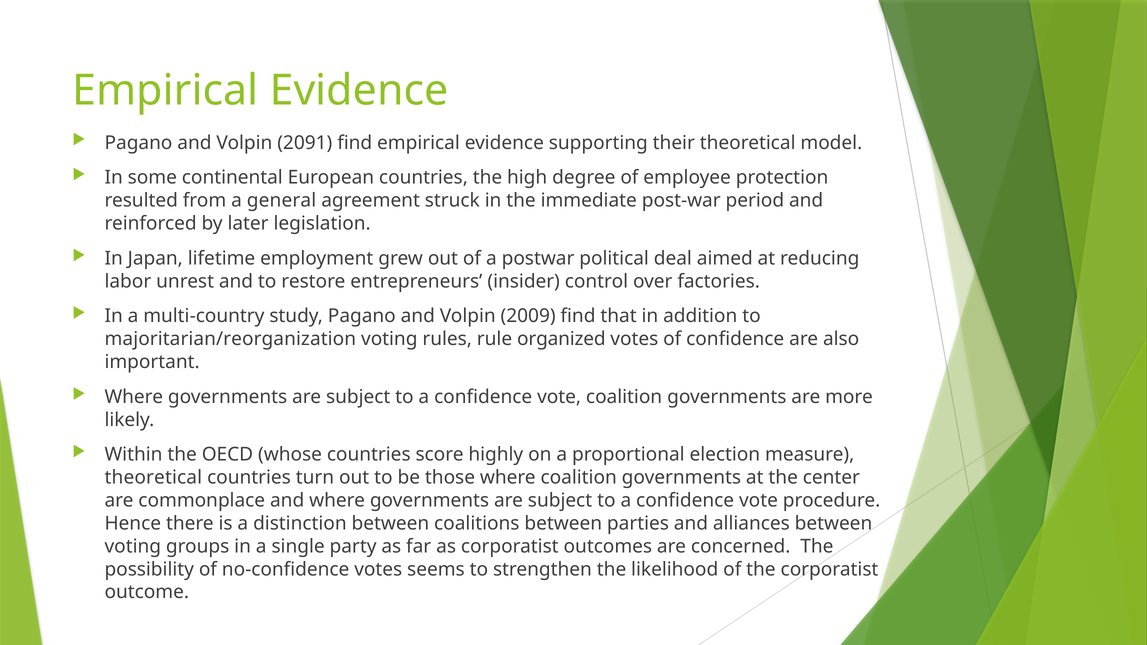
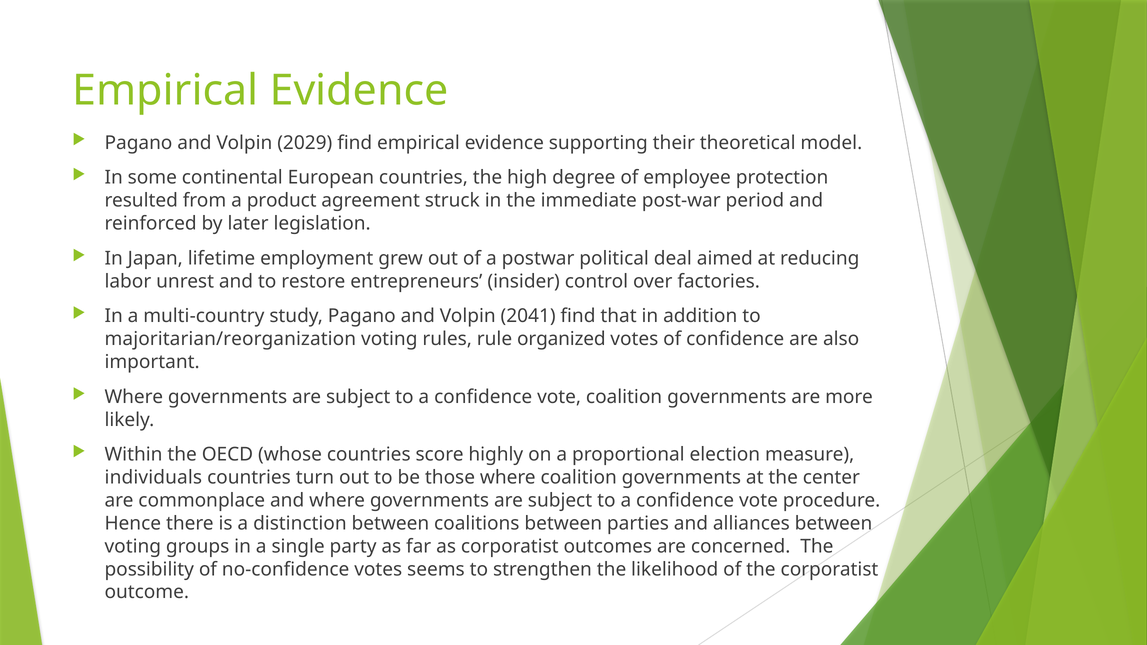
2091: 2091 -> 2029
general: general -> product
2009: 2009 -> 2041
theoretical at (153, 478): theoretical -> individuals
